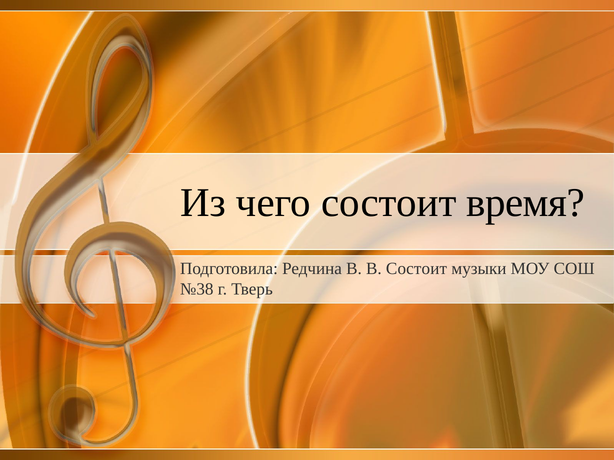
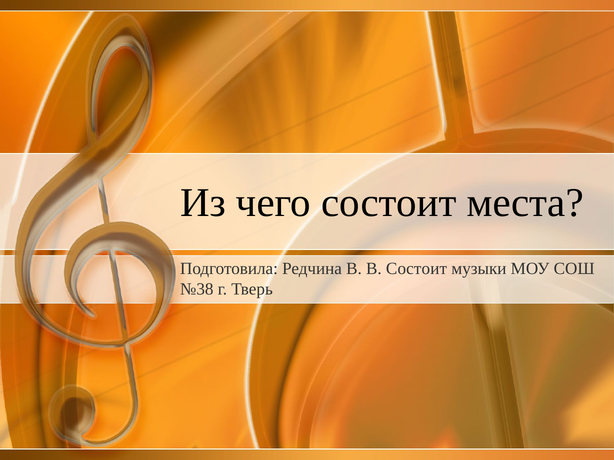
время: время -> места
